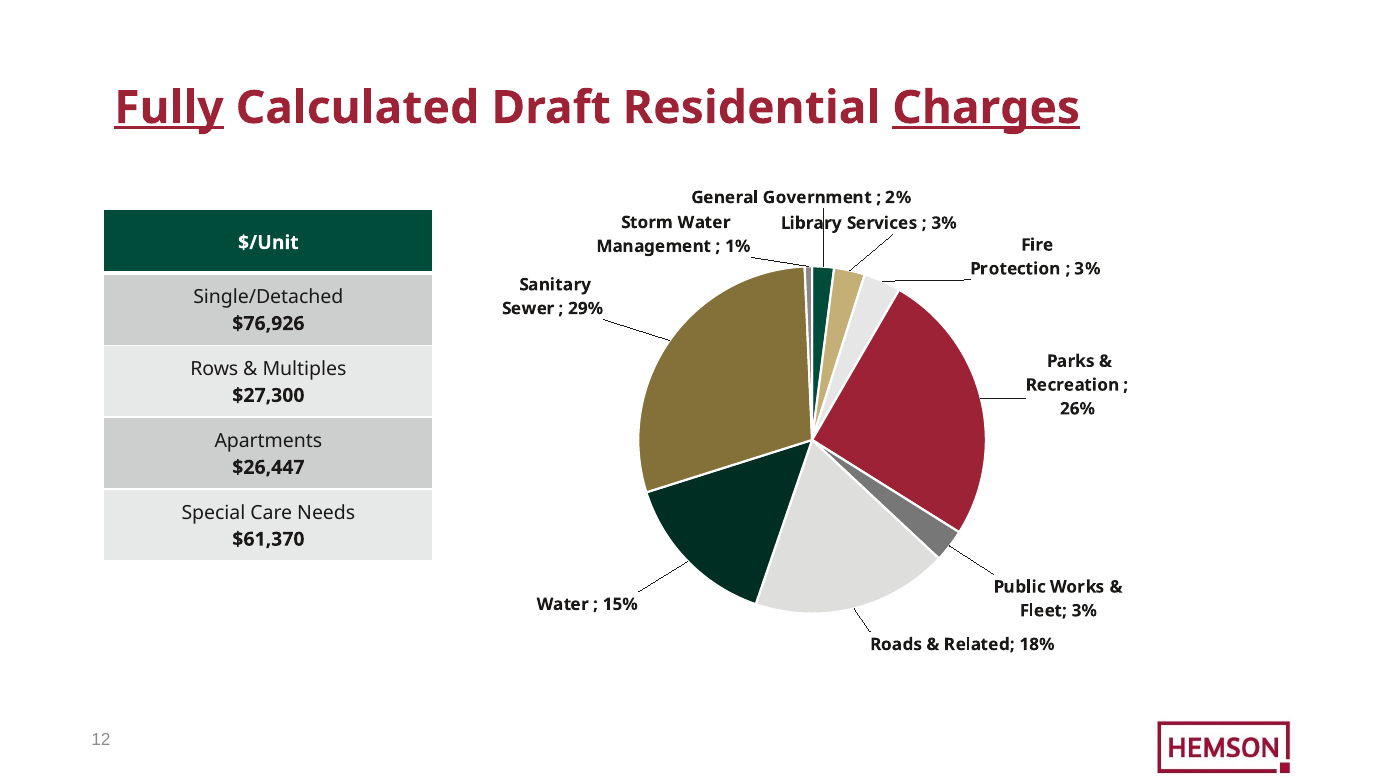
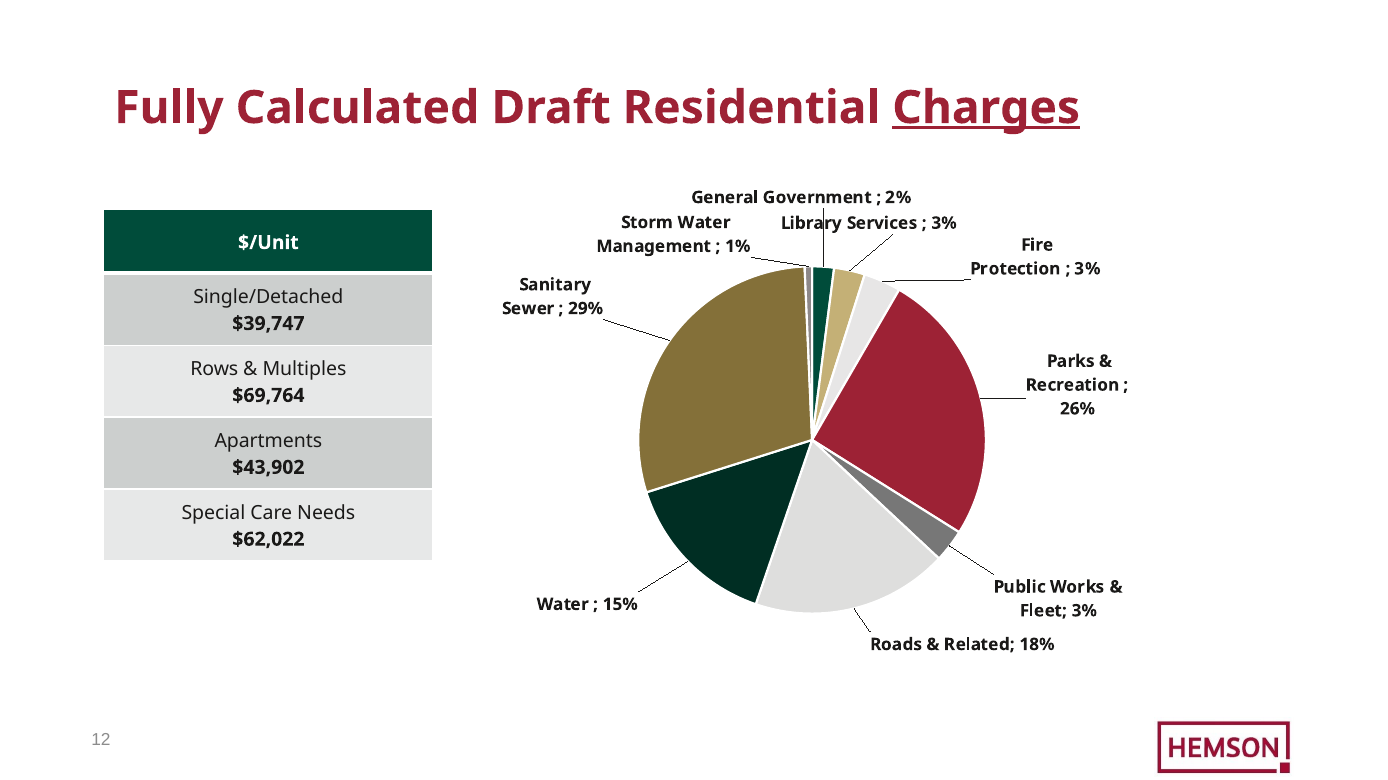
Fully underline: present -> none
$76,926: $76,926 -> $39,747
$27,300: $27,300 -> $69,764
$26,447: $26,447 -> $43,902
$61,370: $61,370 -> $62,022
